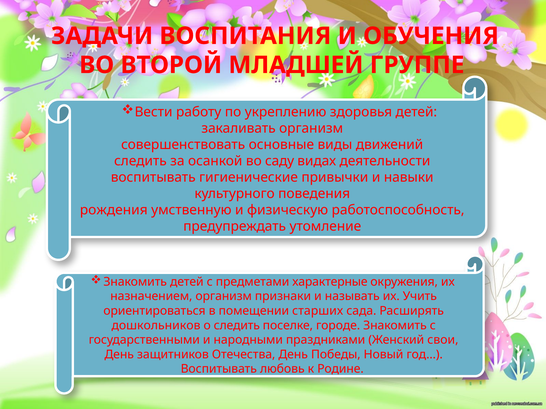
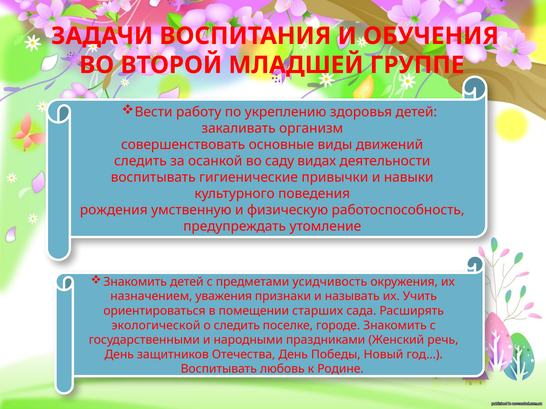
характерные: характерные -> усидчивость
назначением организм: организм -> уважения
дошкольников: дошкольников -> экологической
свои: свои -> речь
